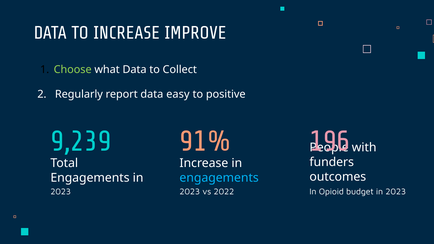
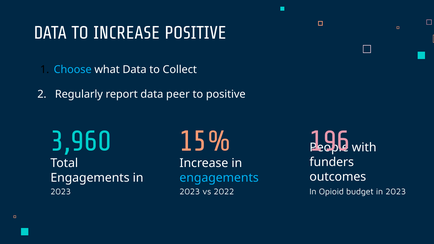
INCREASE IMPROVE: IMPROVE -> POSITIVE
Choose colour: light green -> light blue
easy: easy -> peer
9,239: 9,239 -> 3,960
91%: 91% -> 15%
